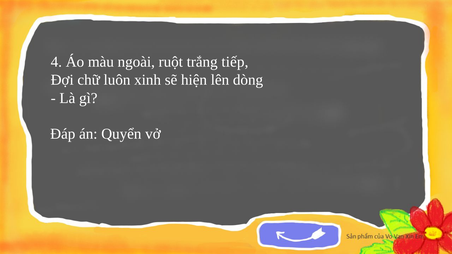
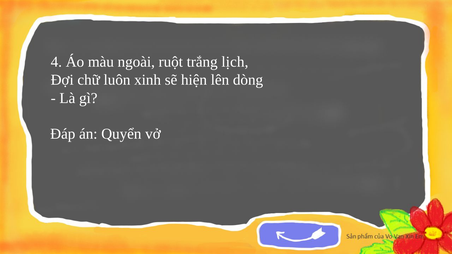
tiếp: tiếp -> lịch
